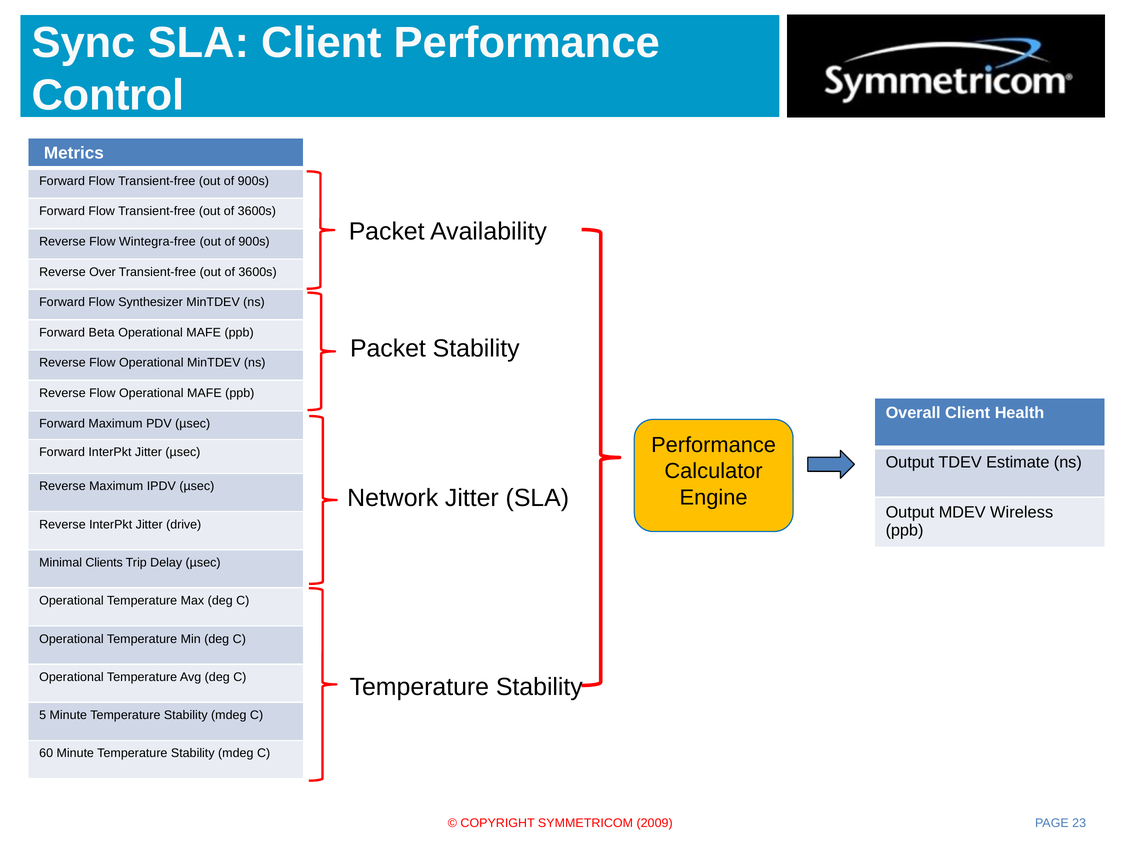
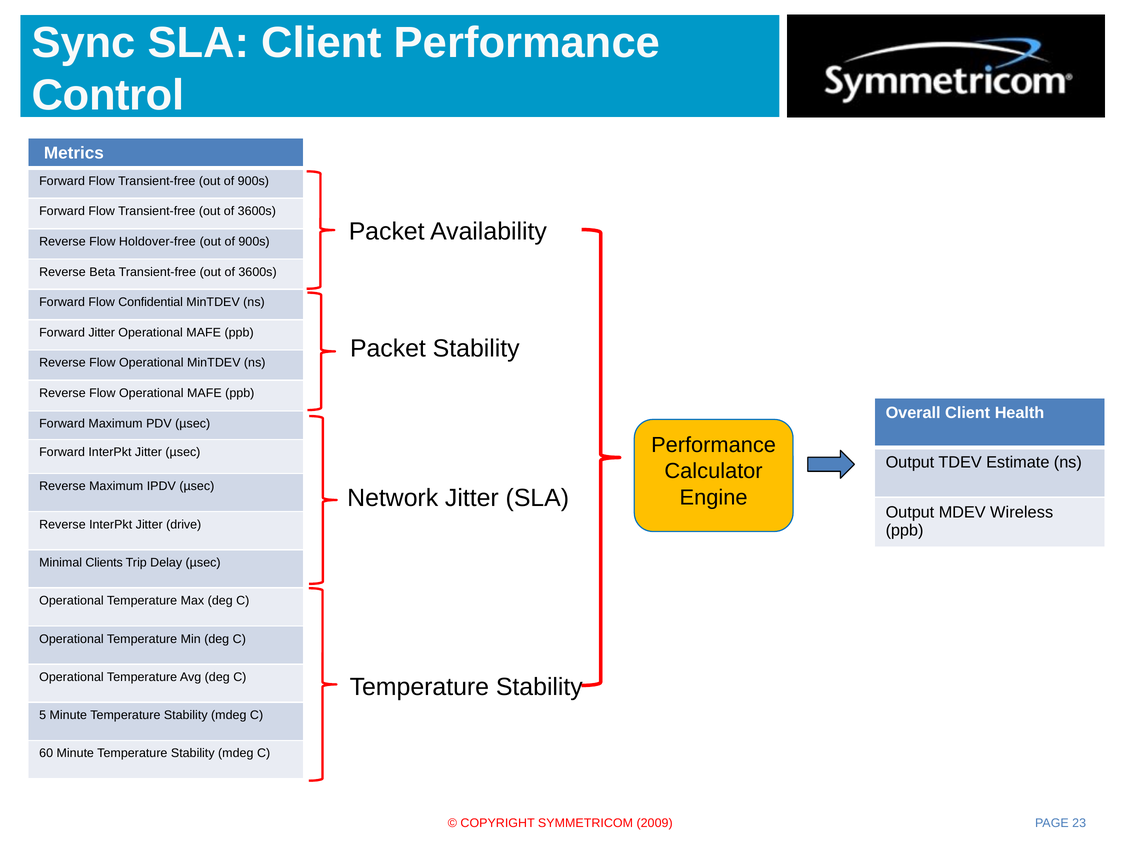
Wintegra-free: Wintegra-free -> Holdover-free
Over: Over -> Beta
Synthesizer: Synthesizer -> Confidential
Forward Beta: Beta -> Jitter
